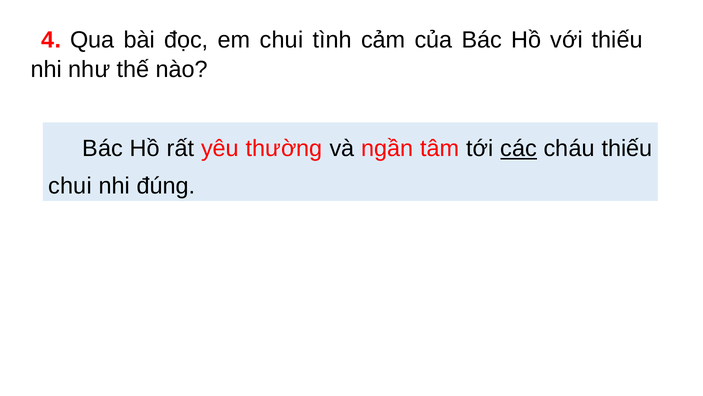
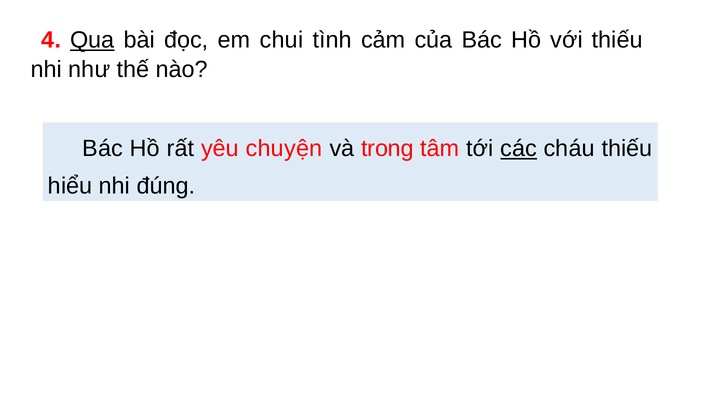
Qua underline: none -> present
thường: thường -> chuyện
ngần: ngần -> trong
chui at (70, 186): chui -> hiểu
